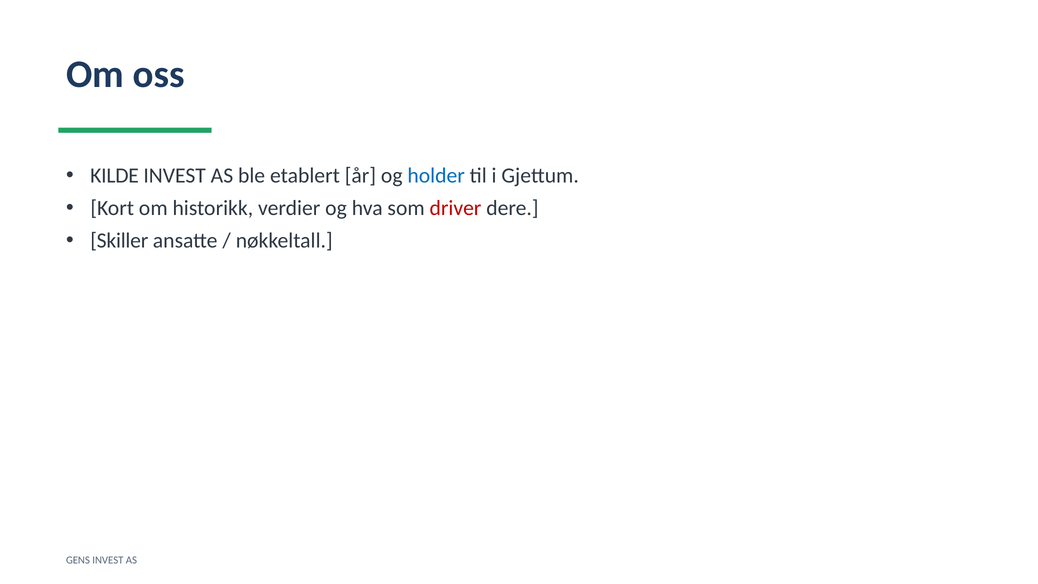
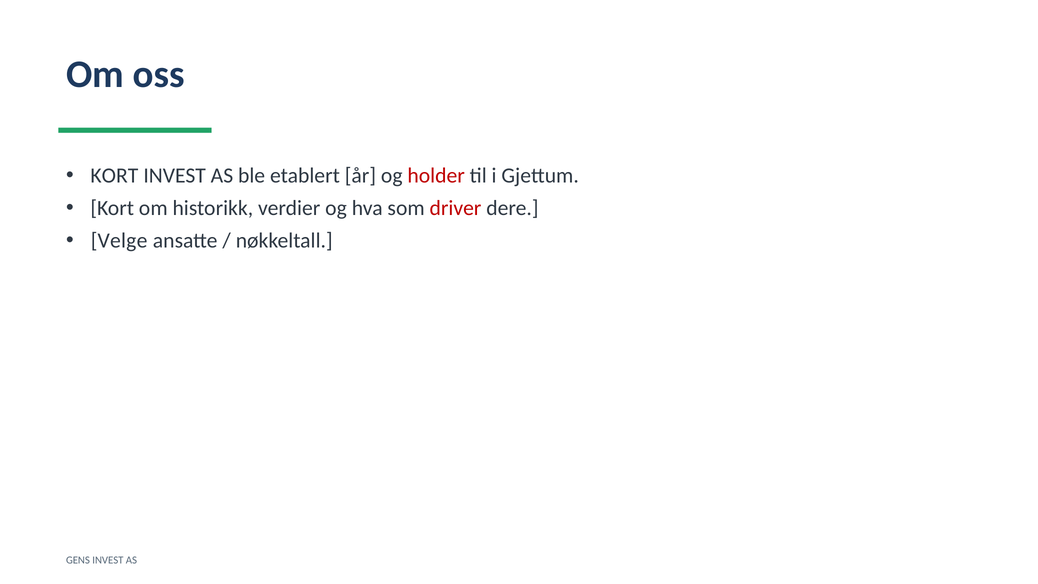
KILDE at (115, 176): KILDE -> KORT
holder colour: blue -> red
Skiller: Skiller -> Velge
